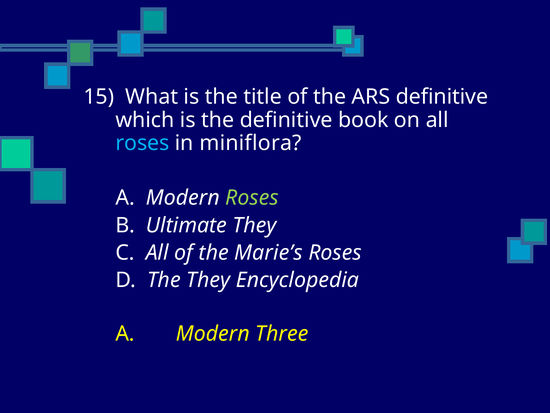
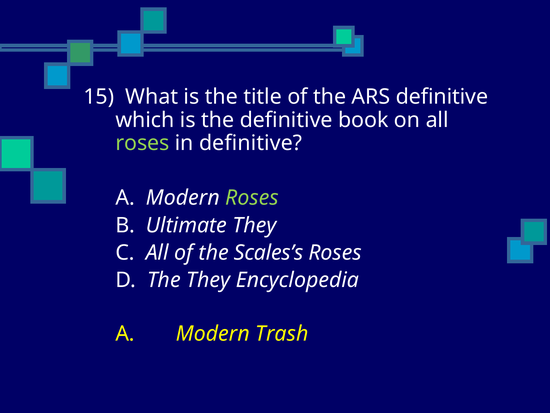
roses at (142, 143) colour: light blue -> light green
in miniflora: miniflora -> definitive
Marie’s: Marie’s -> Scales’s
Three: Three -> Trash
